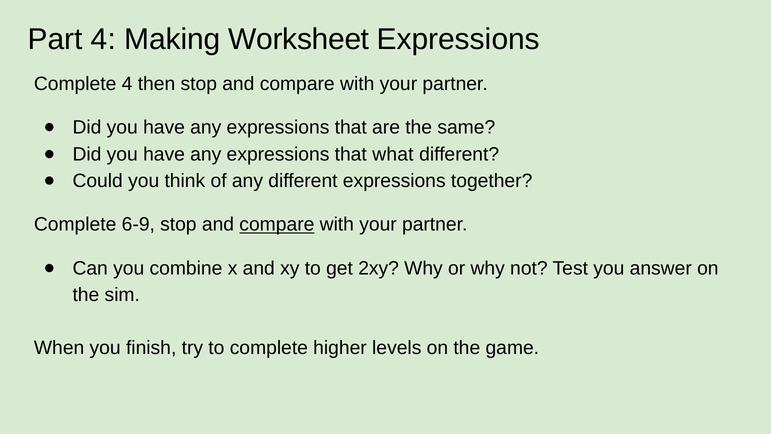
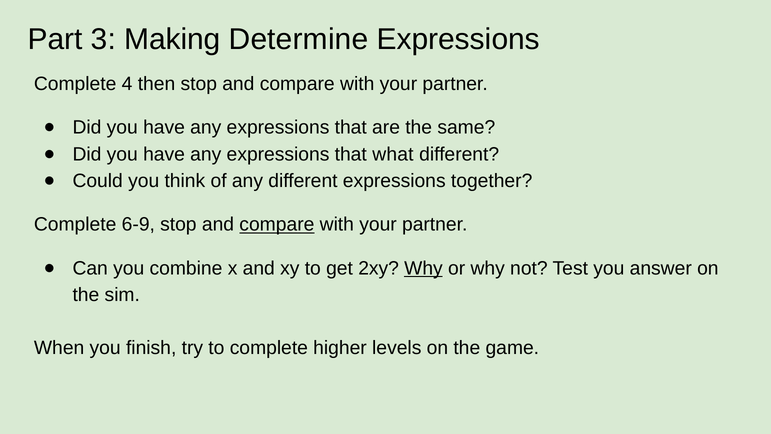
Part 4: 4 -> 3
Worksheet: Worksheet -> Determine
Why at (423, 268) underline: none -> present
